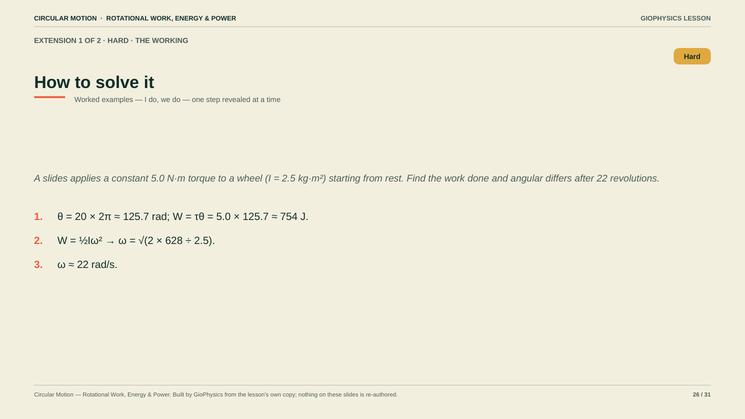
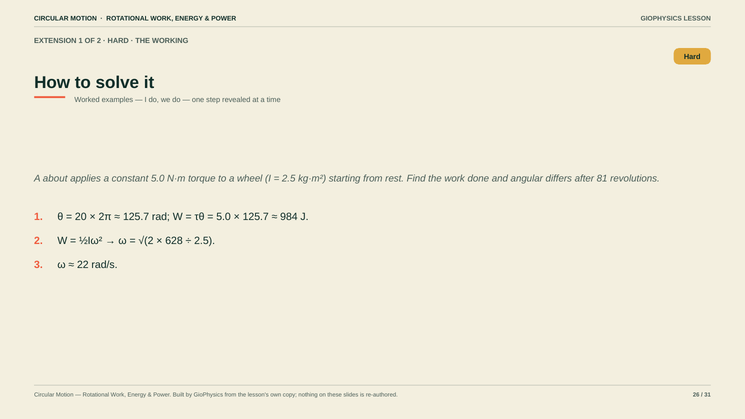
A slides: slides -> about
after 22: 22 -> 81
754: 754 -> 984
